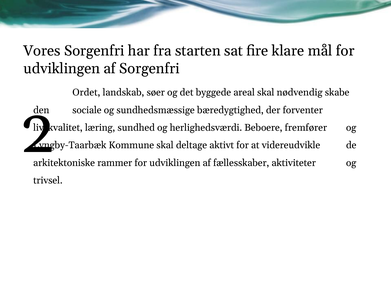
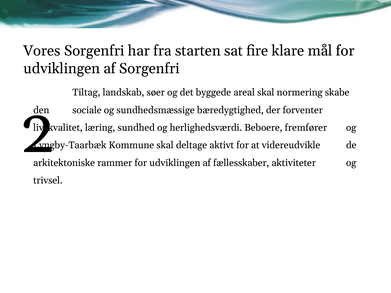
Ordet: Ordet -> Tiltag
nødvendig: nødvendig -> normering
